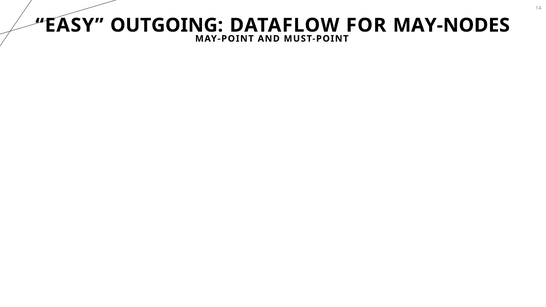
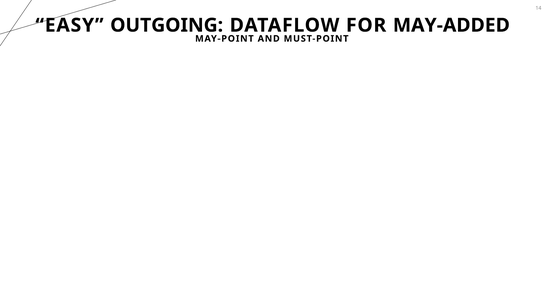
MAY-NODES: MAY-NODES -> MAY-ADDED
